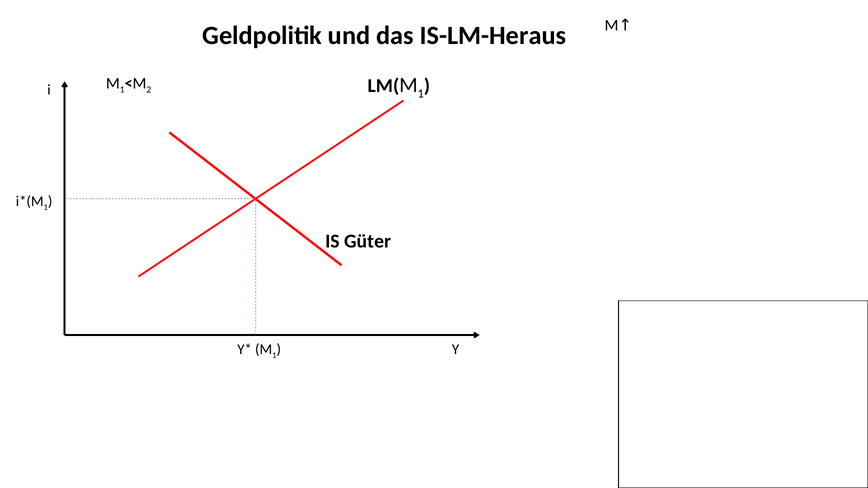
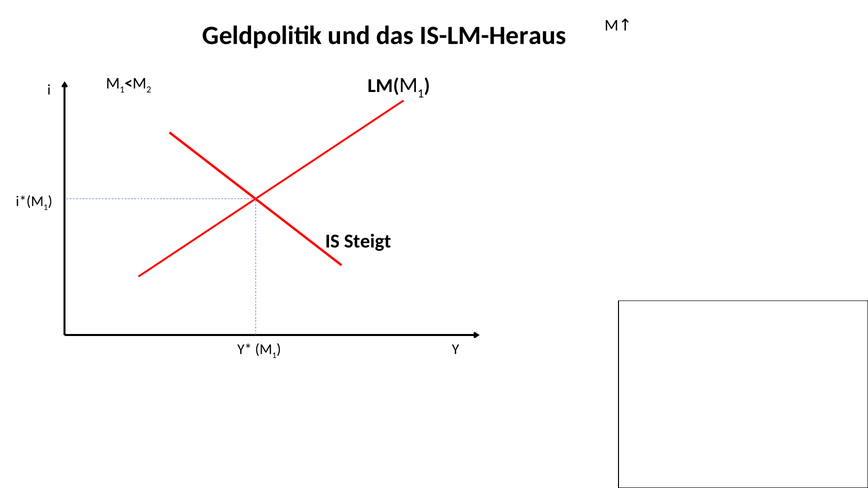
Güter: Güter -> Steigt
